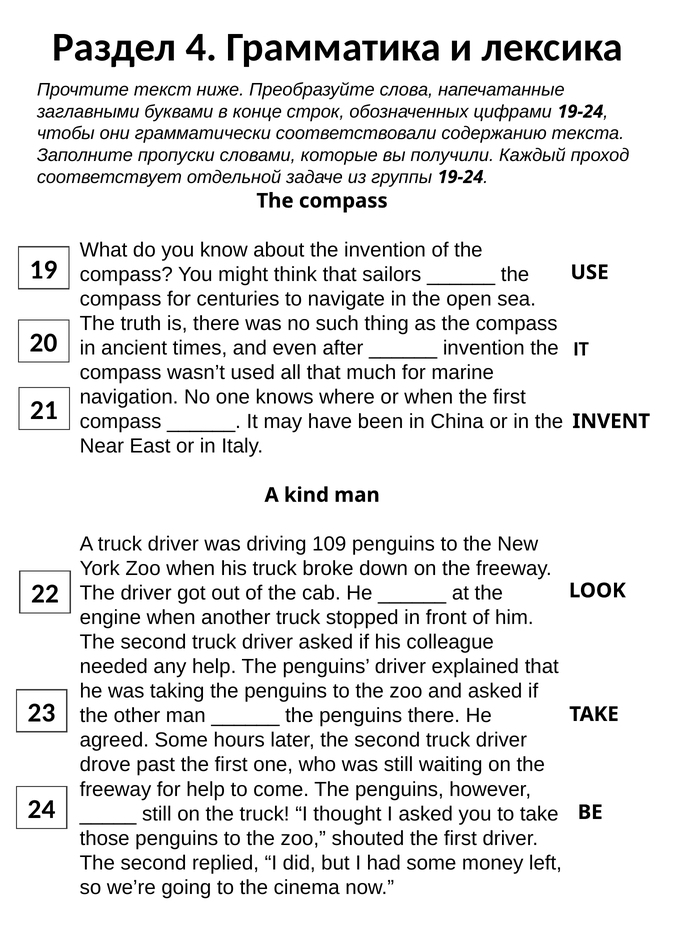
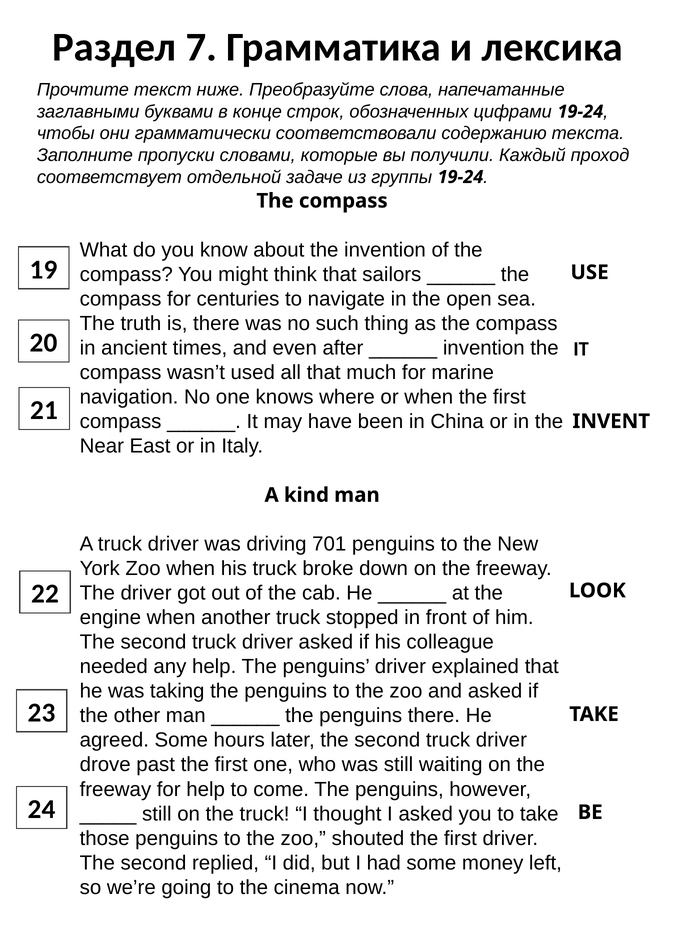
4: 4 -> 7
109: 109 -> 701
